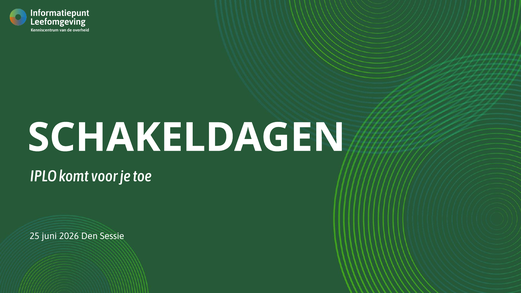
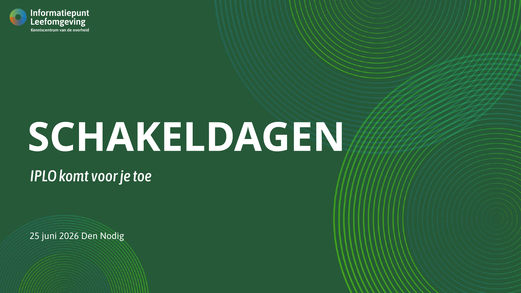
Sessie: Sessie -> Nodig
